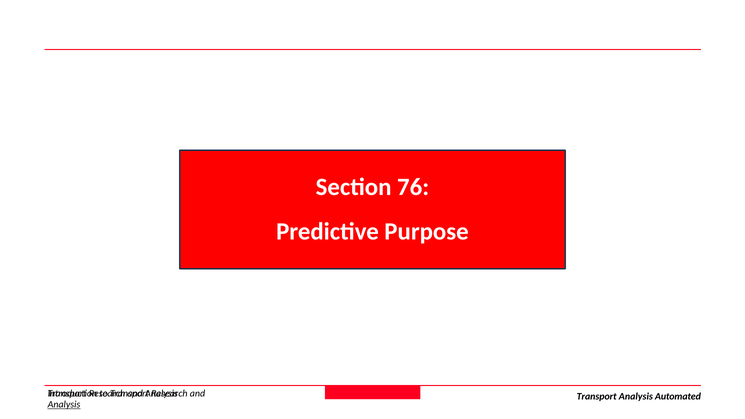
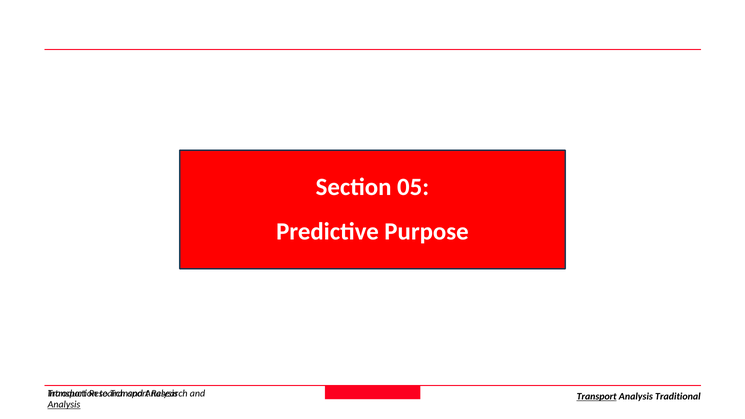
76: 76 -> 05
Transport at (597, 397) underline: none -> present
Automated: Automated -> Traditional
